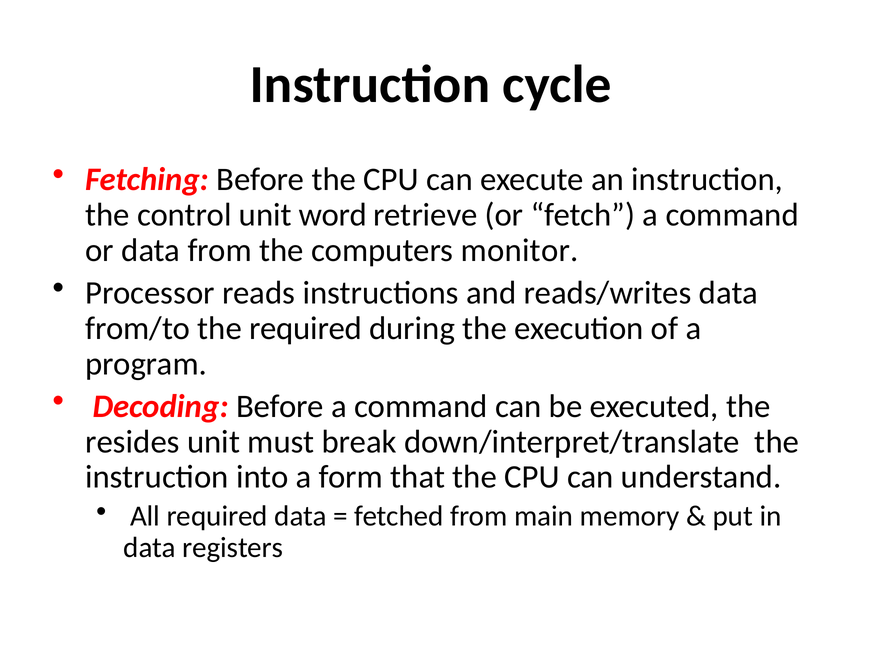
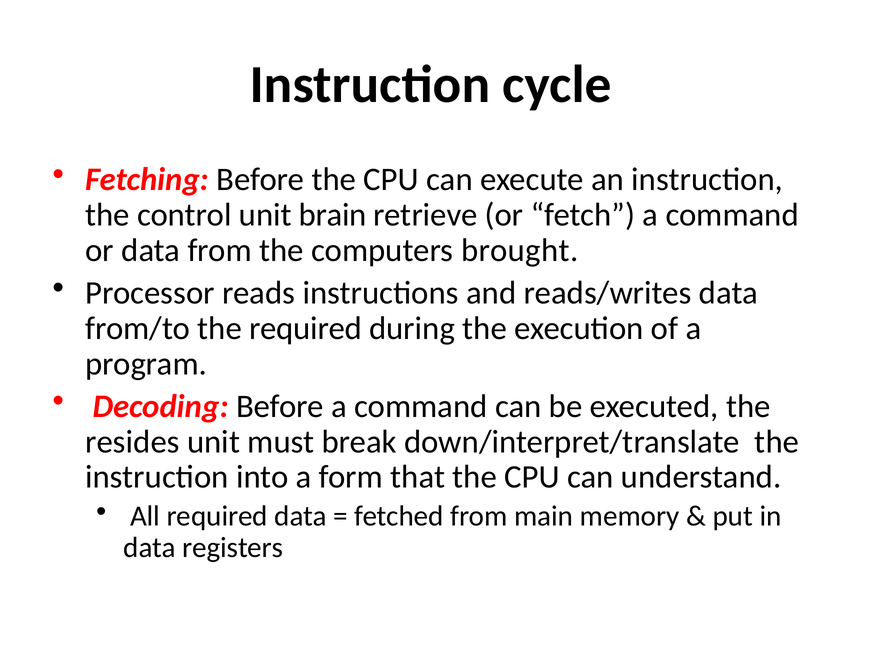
word: word -> brain
monitor: monitor -> brought
